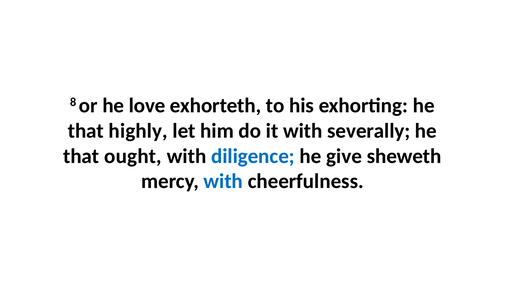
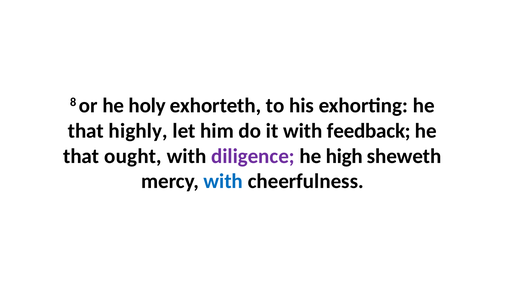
love: love -> holy
severally: severally -> feedback
diligence colour: blue -> purple
give: give -> high
